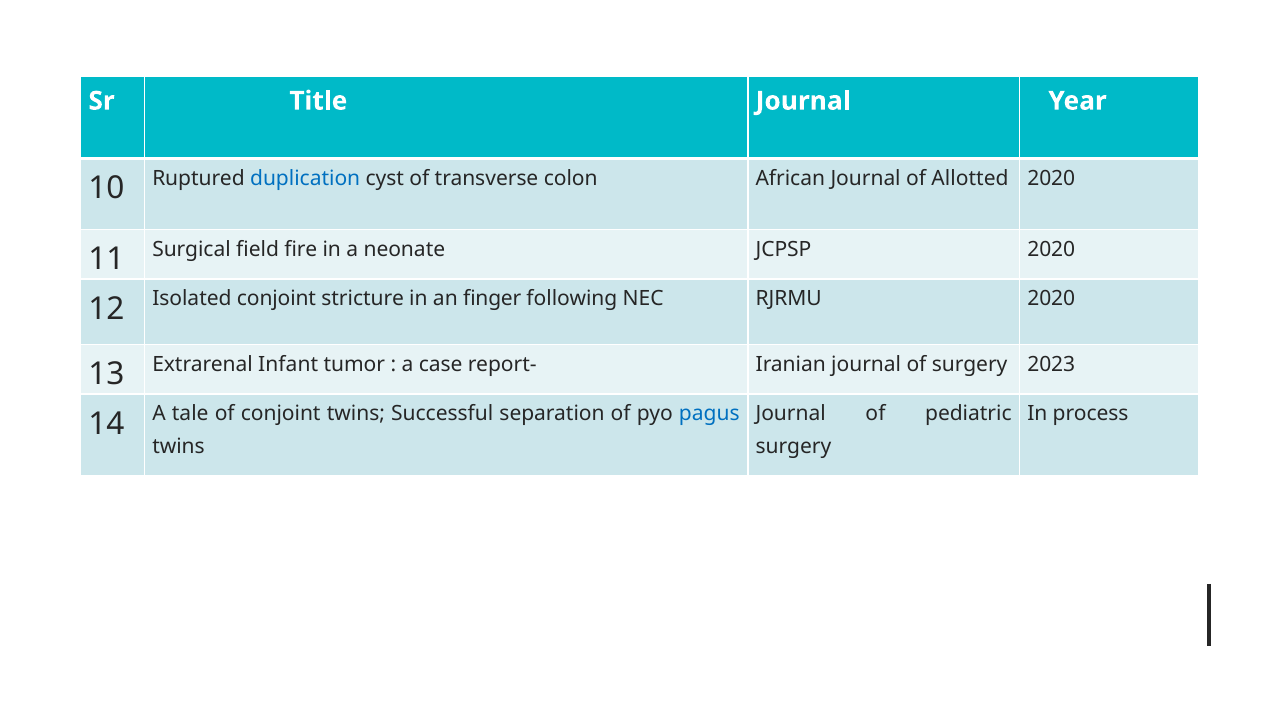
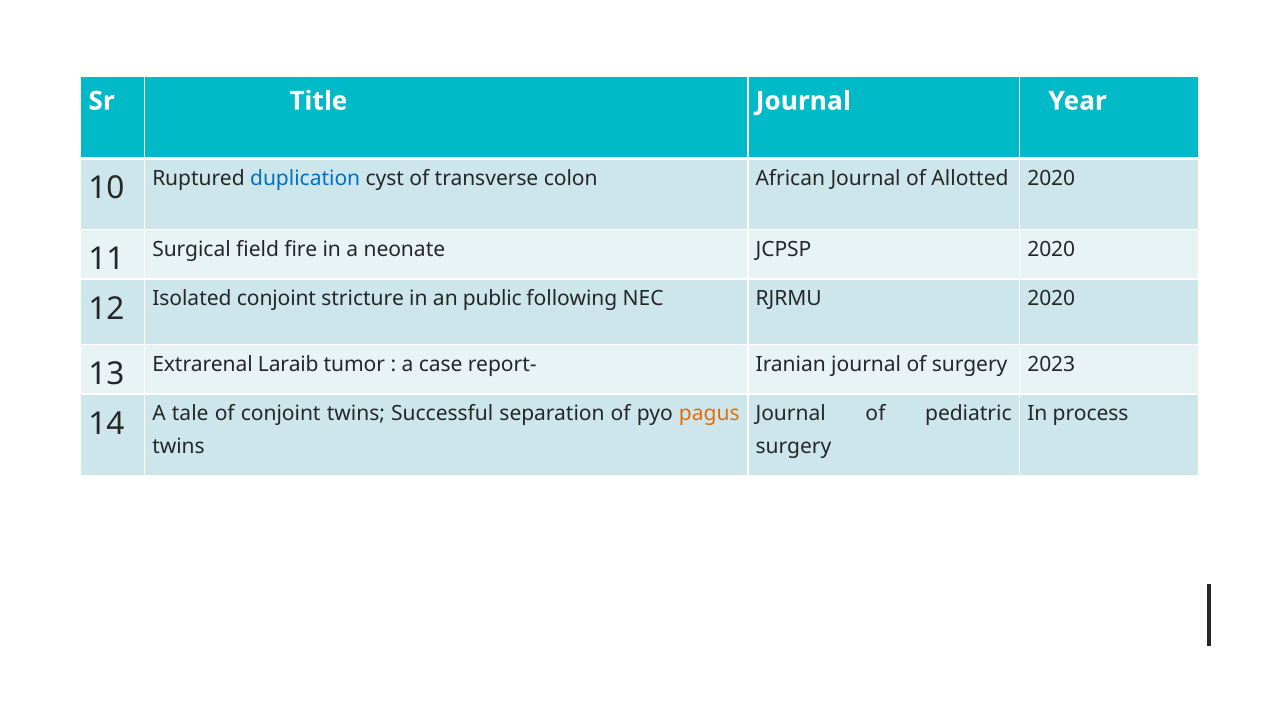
finger: finger -> public
Infant: Infant -> Laraib
pagus colour: blue -> orange
